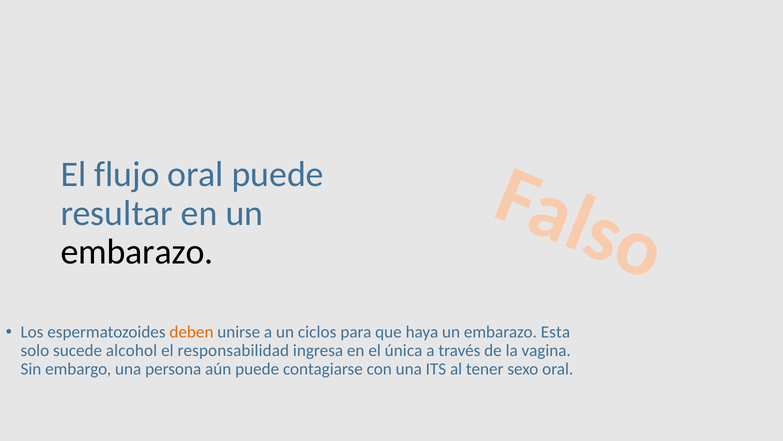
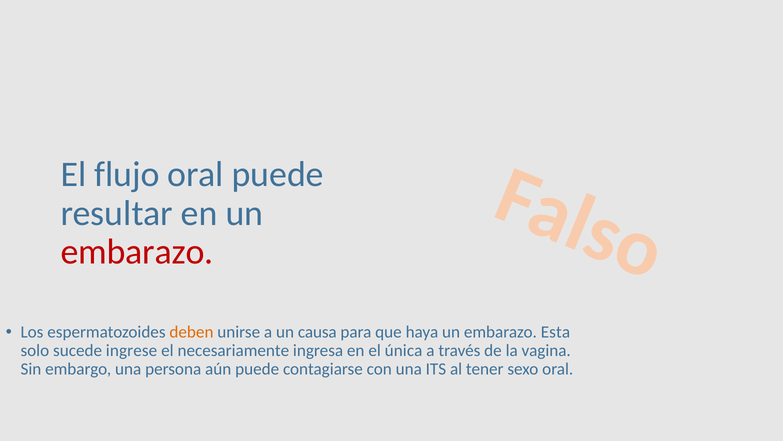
embarazo at (137, 252) colour: black -> red
ciclos: ciclos -> causa
alcohol: alcohol -> ingrese
responsabilidad: responsabilidad -> necesariamente
